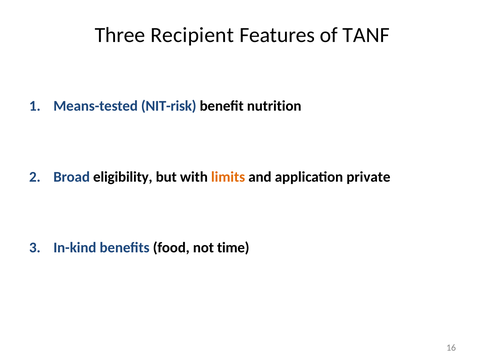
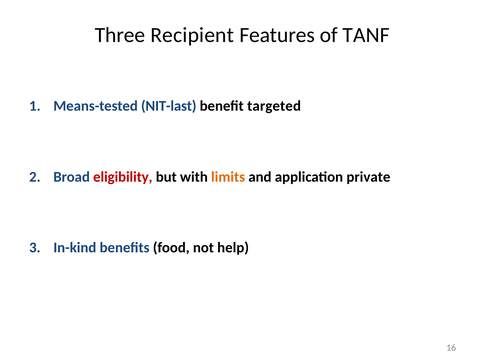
NIT-risk: NIT-risk -> NIT-last
nutrition: nutrition -> targeted
eligibility colour: black -> red
time: time -> help
